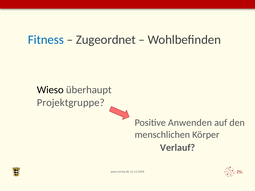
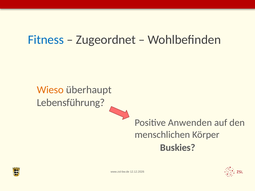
Wieso colour: black -> orange
Projektgruppe: Projektgruppe -> Lebensführung
Verlauf: Verlauf -> Buskies
